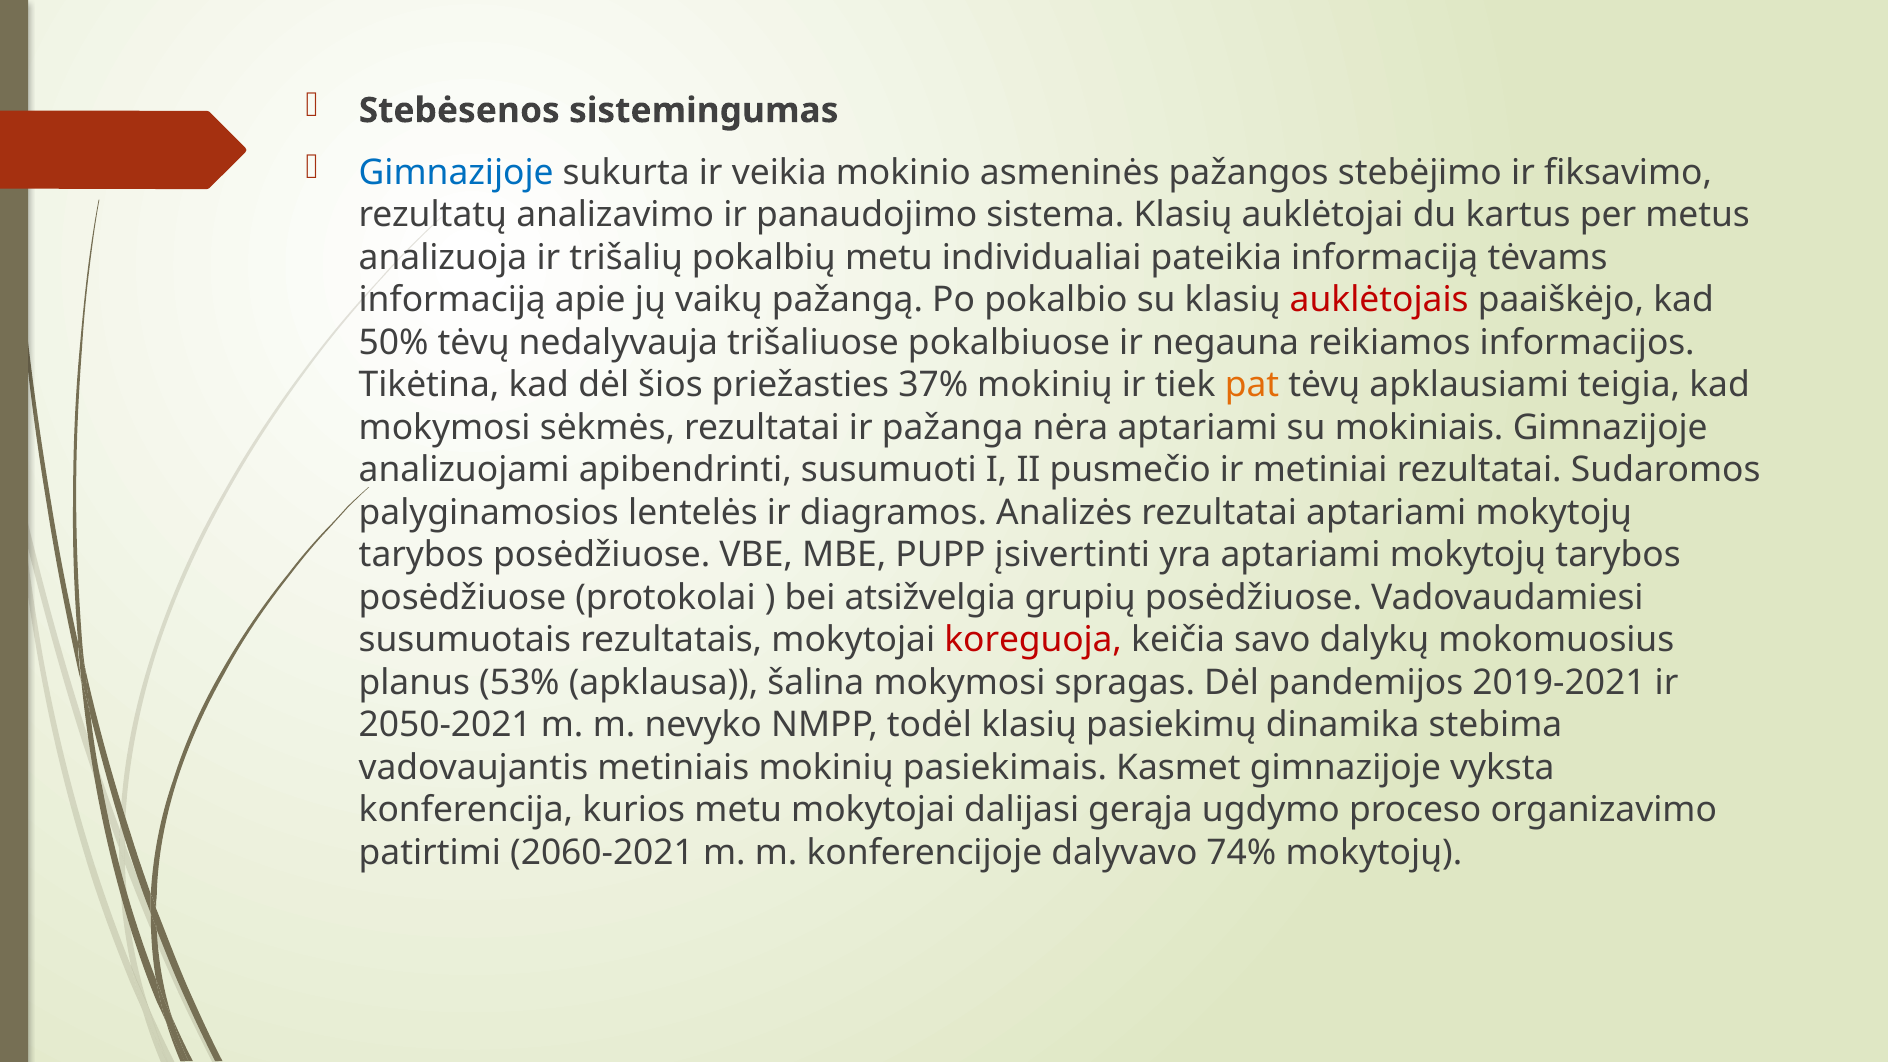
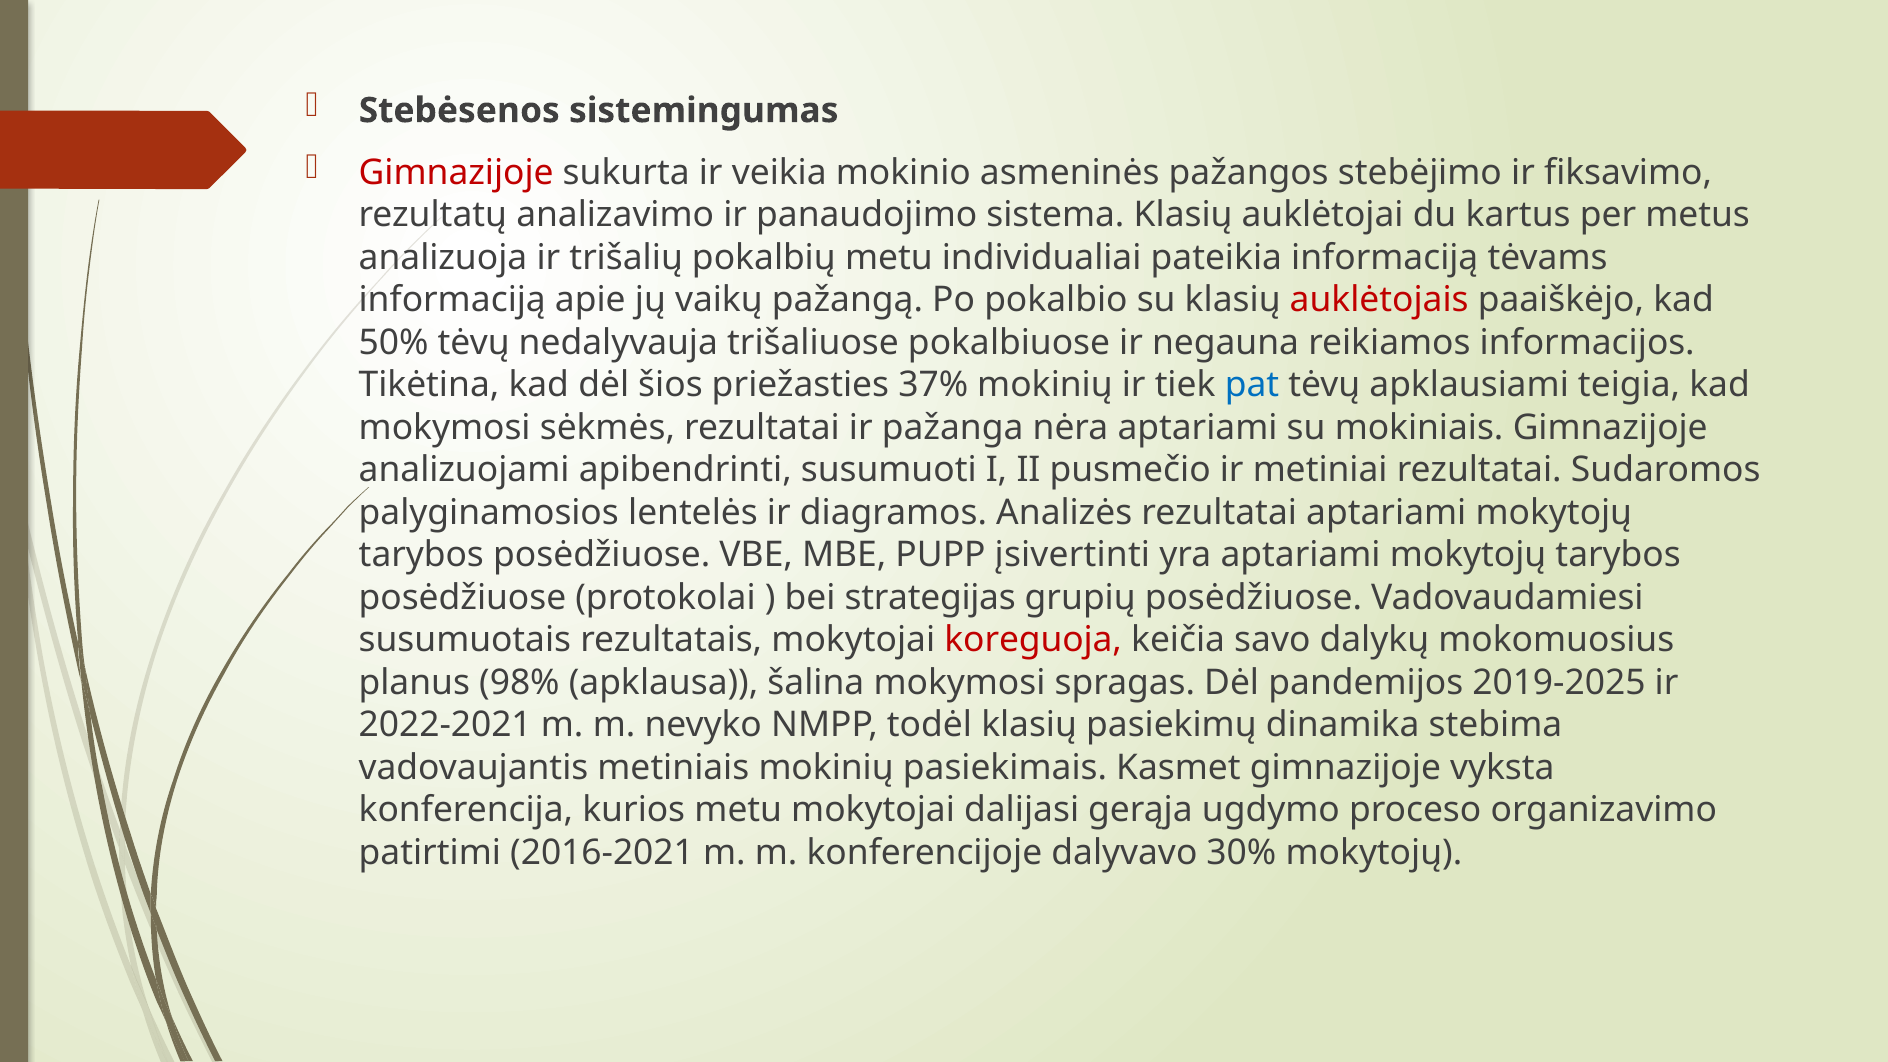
Gimnazijoje at (456, 173) colour: blue -> red
pat colour: orange -> blue
atsižvelgia: atsižvelgia -> strategijas
53%: 53% -> 98%
2019-2021: 2019-2021 -> 2019-2025
2050-2021: 2050-2021 -> 2022-2021
2060-2021: 2060-2021 -> 2016-2021
74%: 74% -> 30%
